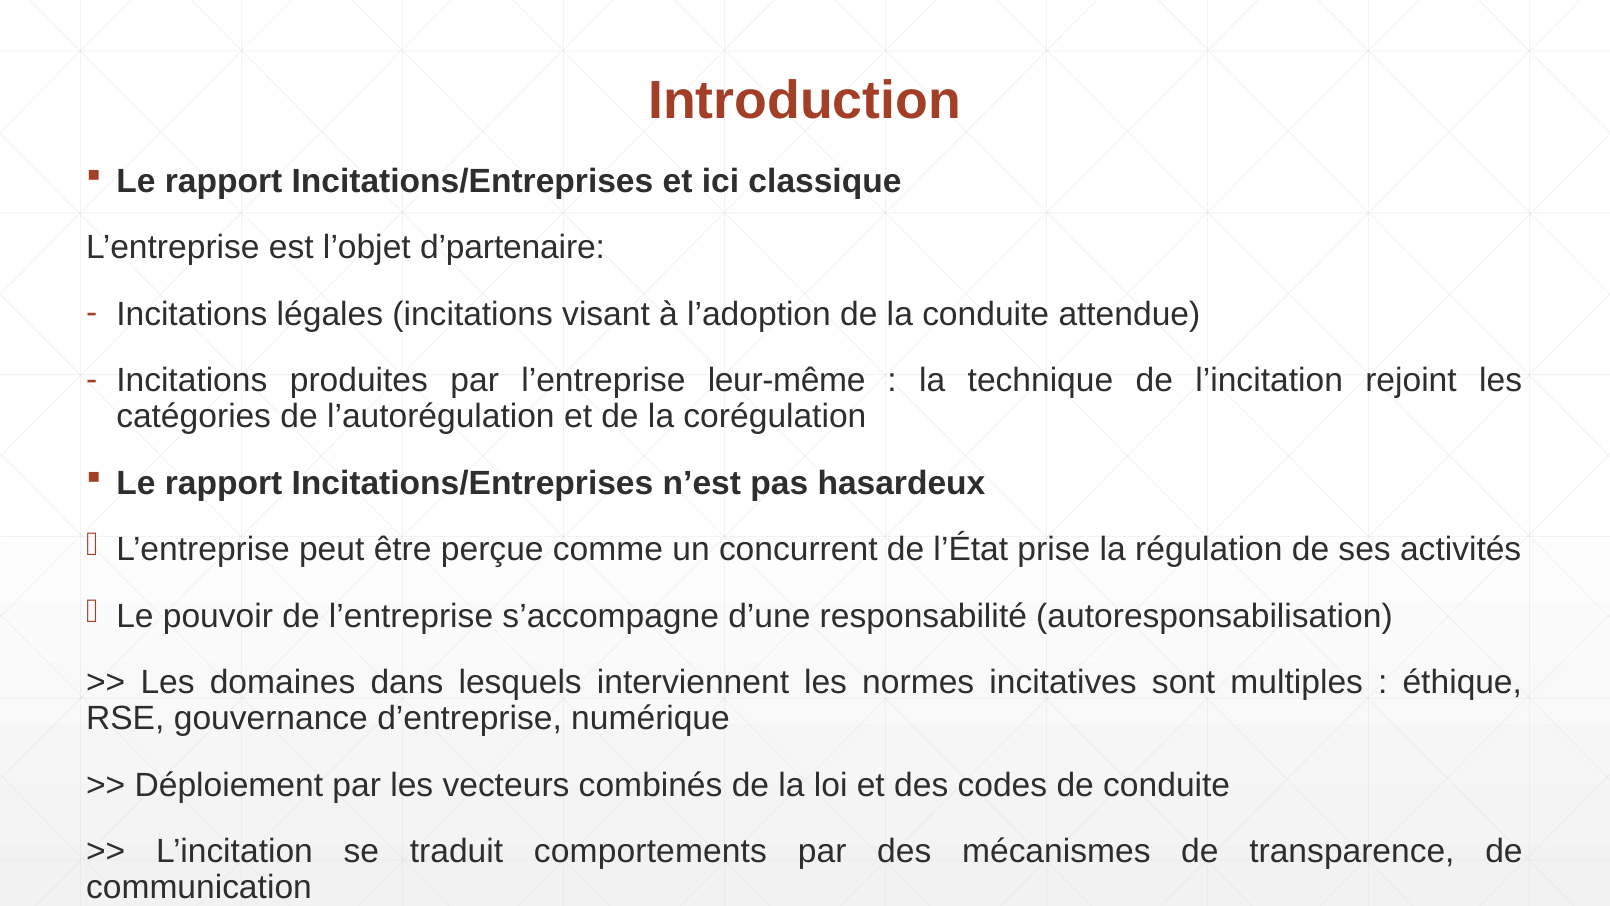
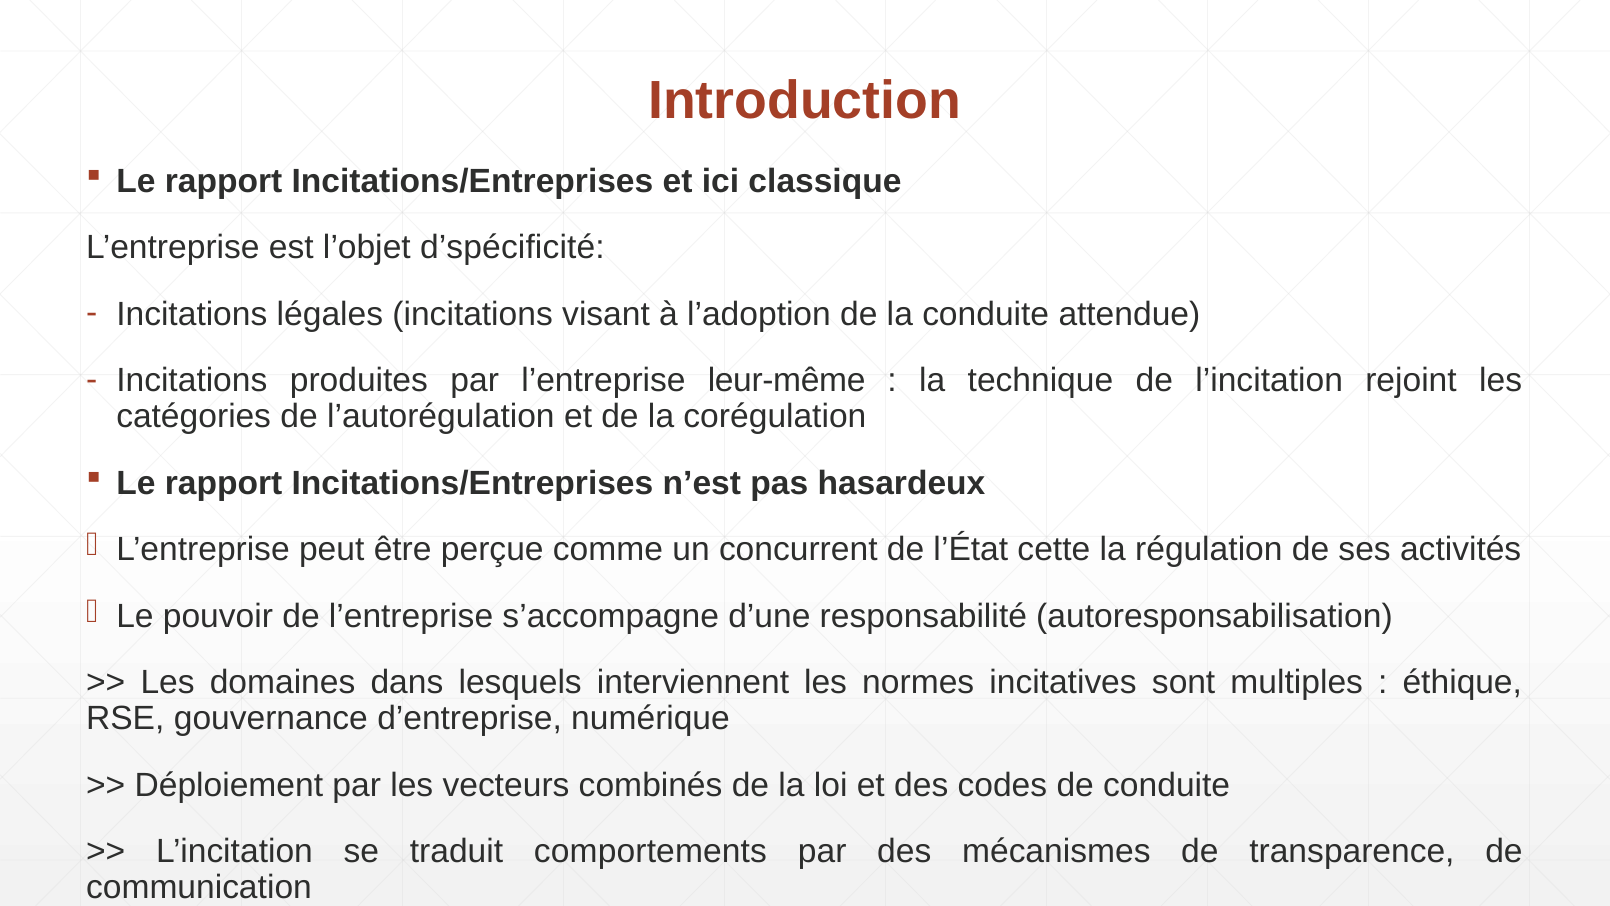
d’partenaire: d’partenaire -> d’spécificité
prise: prise -> cette
